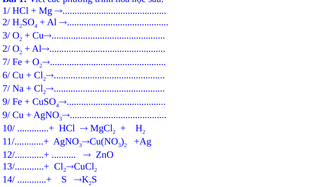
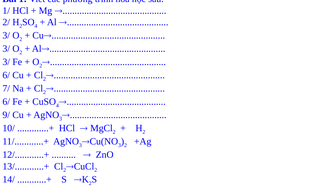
2/ at (6, 49): 2/ -> 3/
7/ at (6, 62): 7/ -> 3/
9/ at (6, 102): 9/ -> 6/
